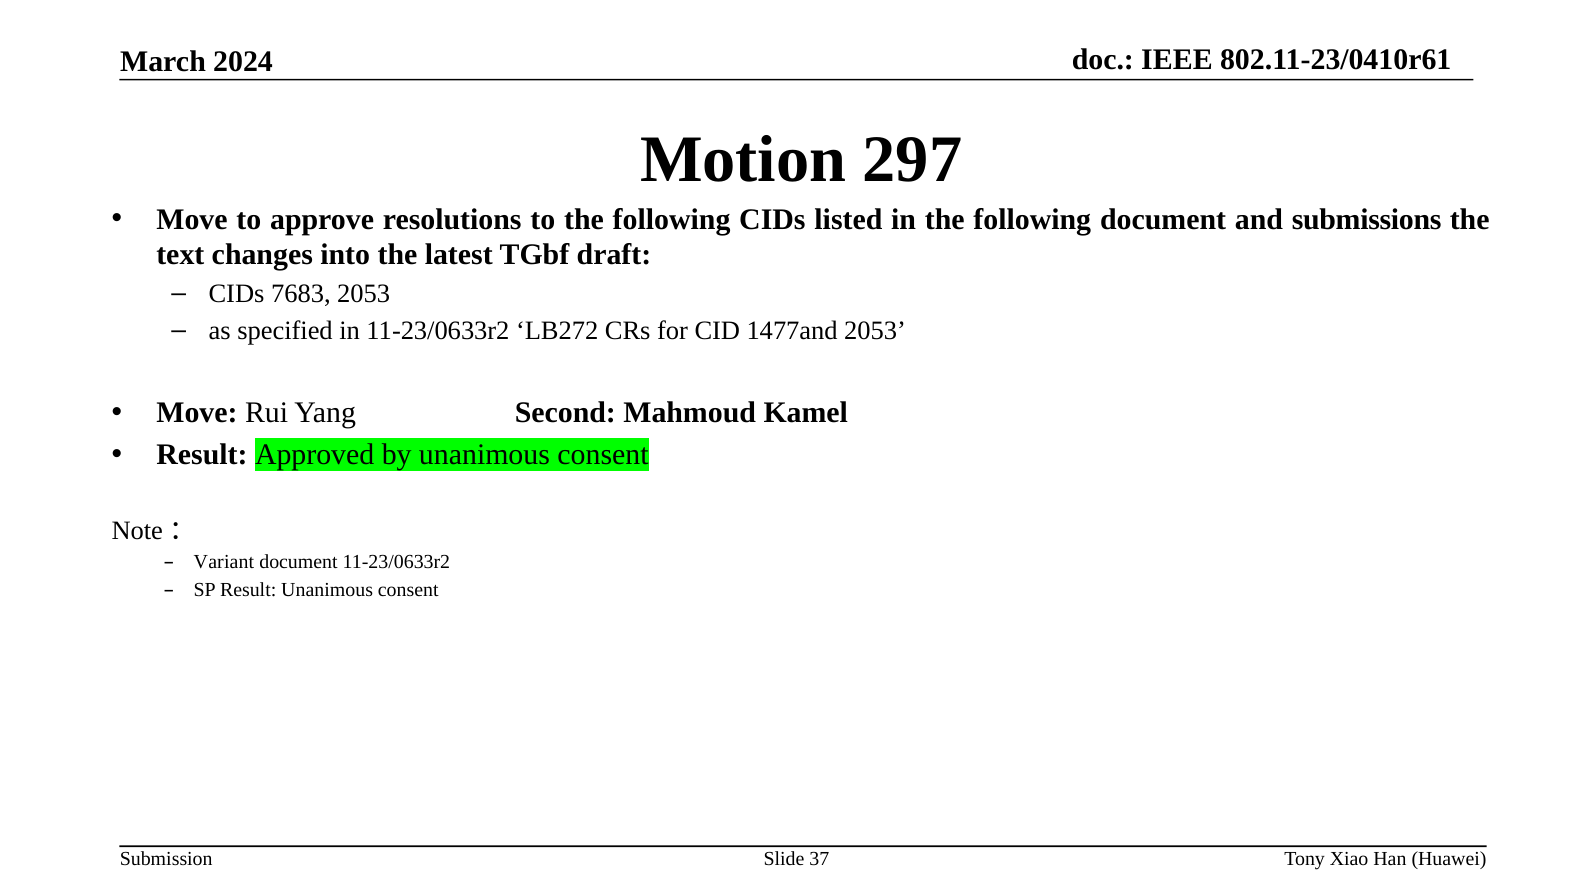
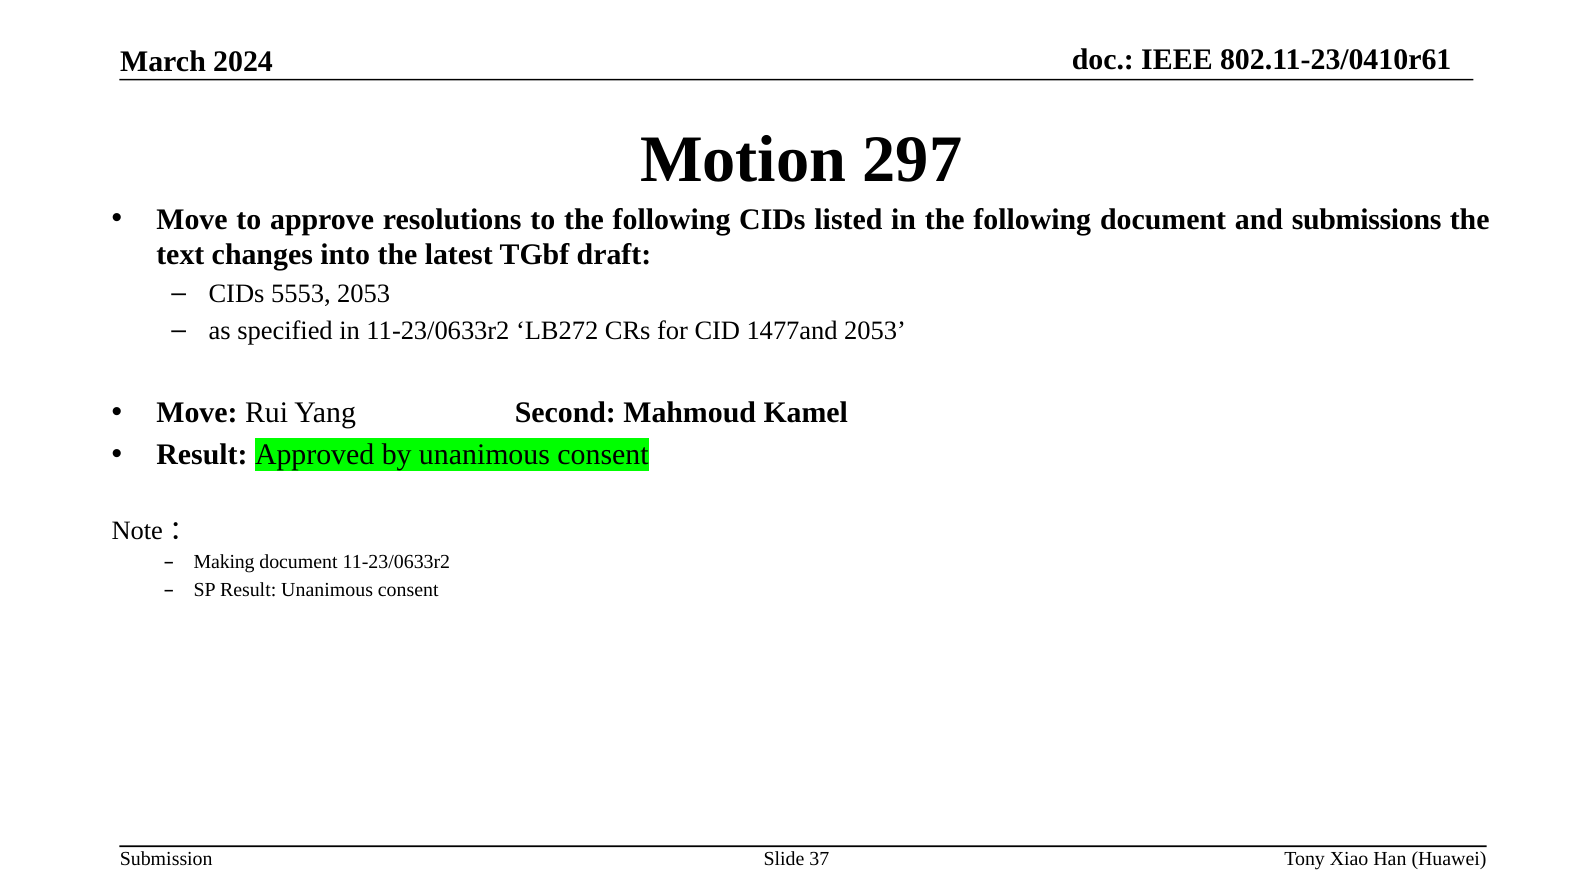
7683: 7683 -> 5553
Variant: Variant -> Making
